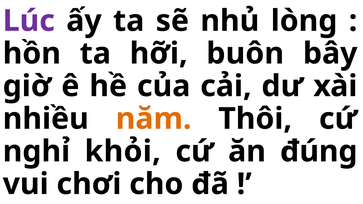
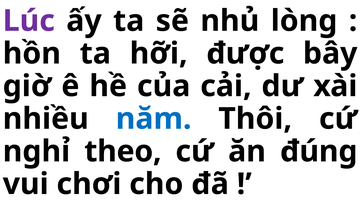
buôn: buôn -> được
năm colour: orange -> blue
khỏi: khỏi -> theo
